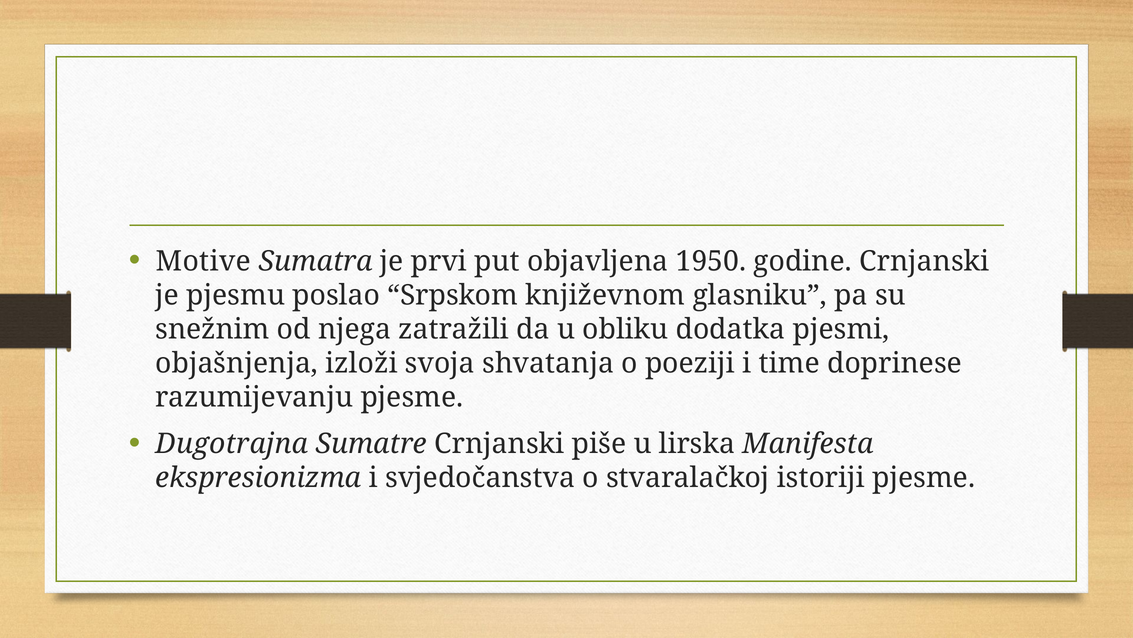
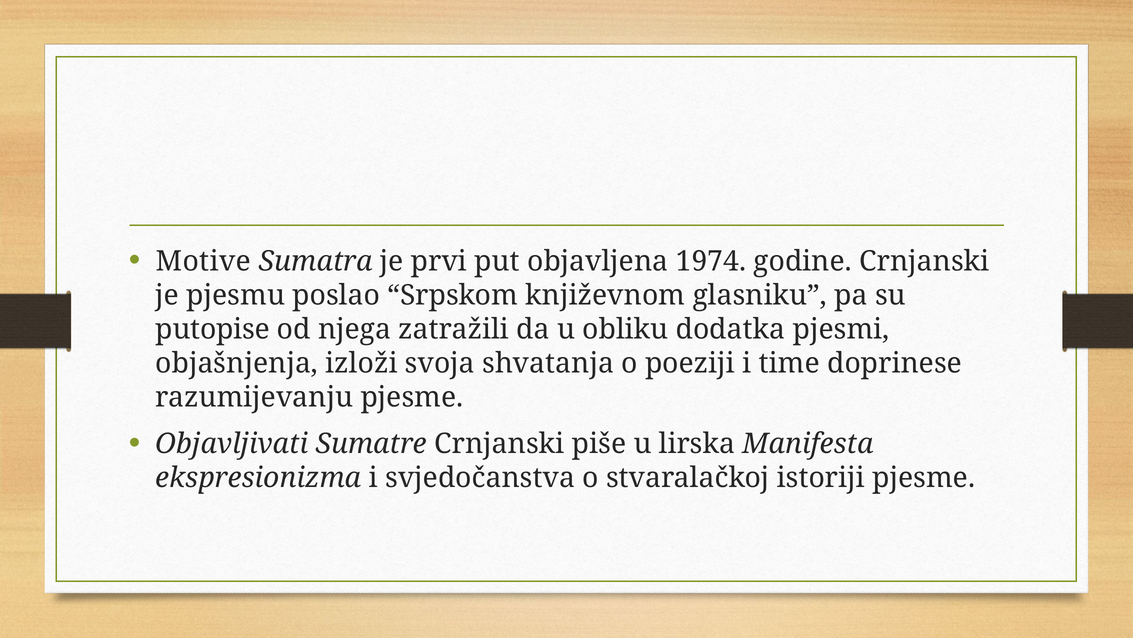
1950: 1950 -> 1974
snežnim: snežnim -> putopise
Dugotrajna: Dugotrajna -> Objavljivati
